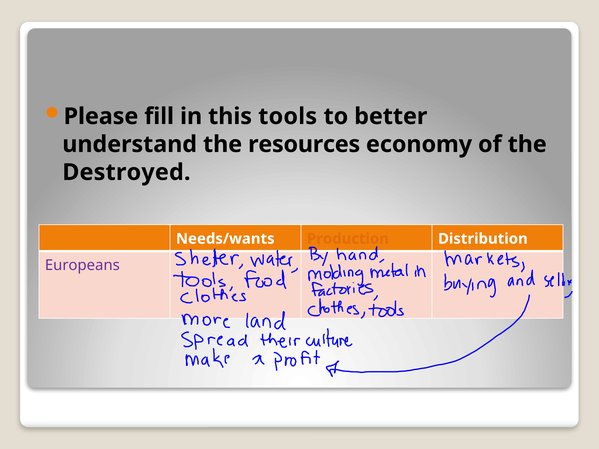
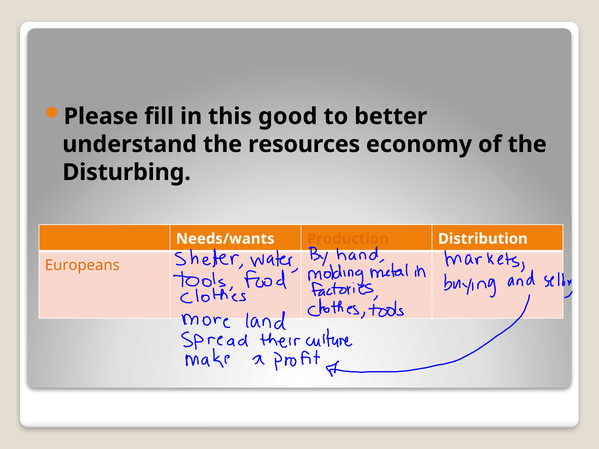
tools: tools -> good
Destroyed: Destroyed -> Disturbing
Europeans colour: purple -> orange
